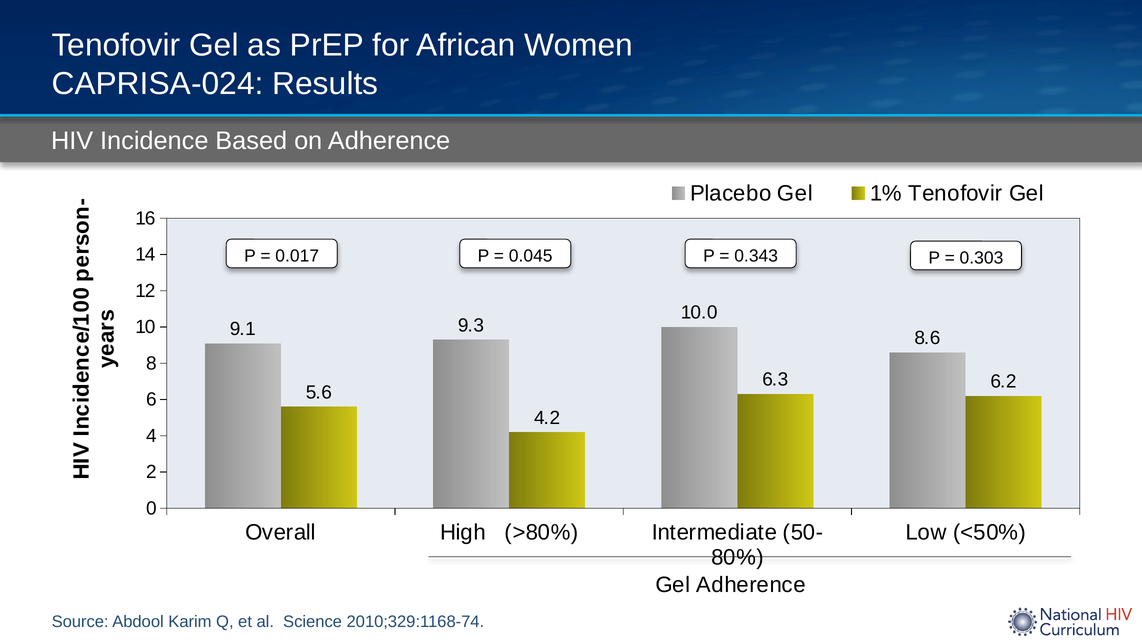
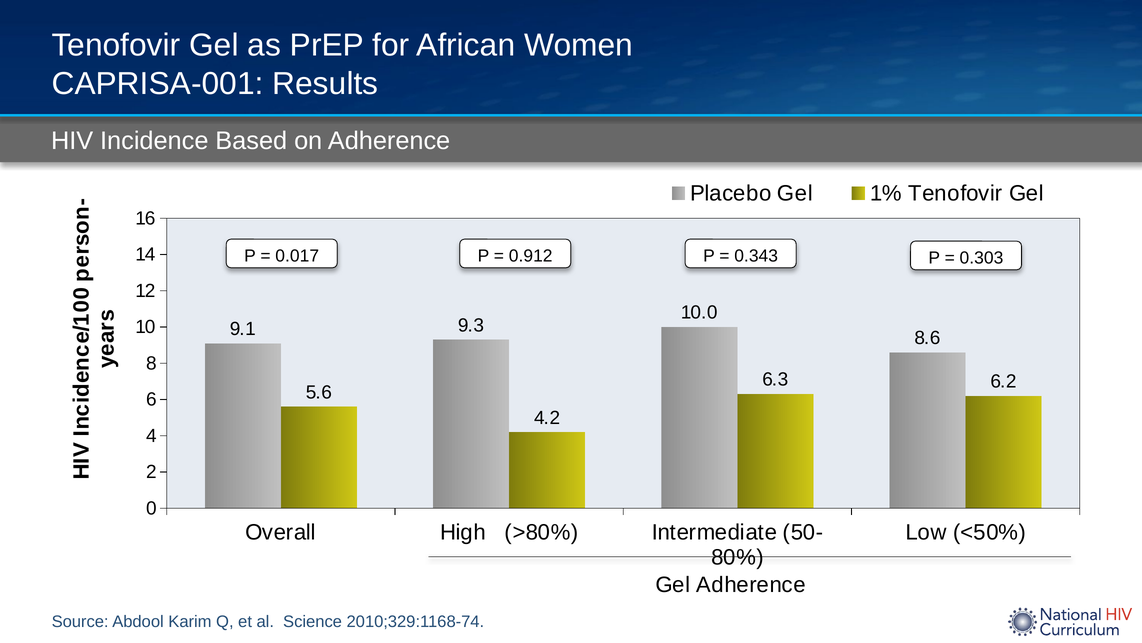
CAPRISA-024: CAPRISA-024 -> CAPRISA-001
0.045: 0.045 -> 0.912
